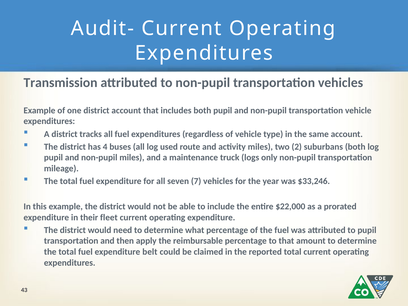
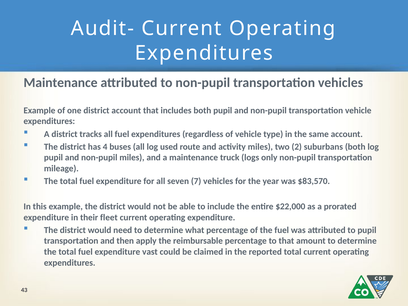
Transmission at (61, 83): Transmission -> Maintenance
$33,246: $33,246 -> $83,570
belt: belt -> vast
